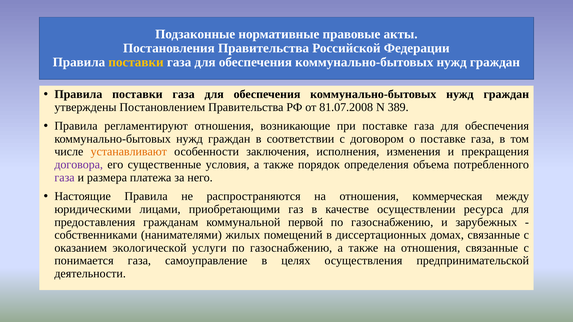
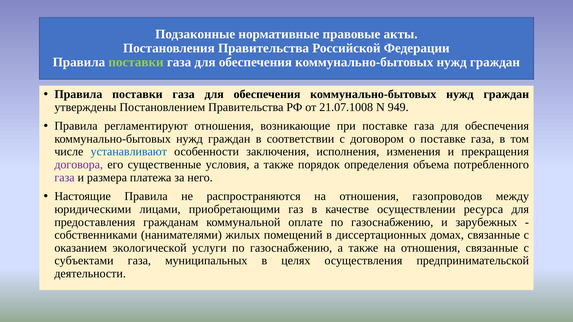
поставки at (136, 62) colour: yellow -> light green
81.07.2008: 81.07.2008 -> 21.07.1008
389: 389 -> 949
устанавливают colour: orange -> blue
коммерческая: коммерческая -> газопроводов
первой: первой -> оплате
понимается: понимается -> субъектами
самоуправление: самоуправление -> муниципальных
